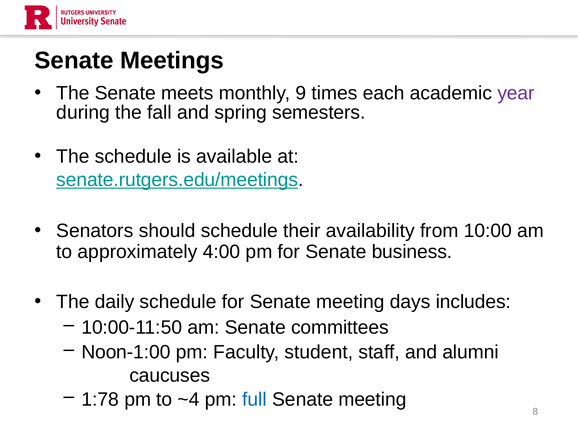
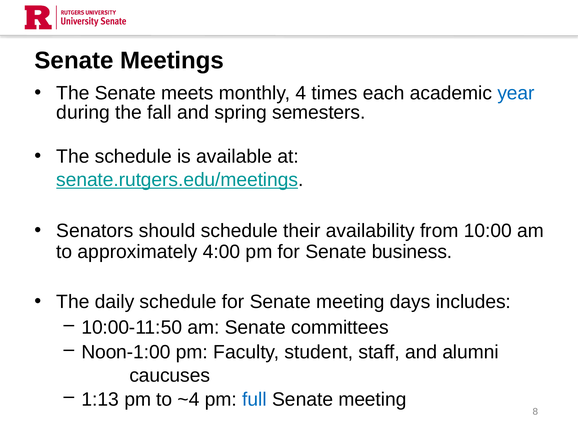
9: 9 -> 4
year colour: purple -> blue
1:78: 1:78 -> 1:13
